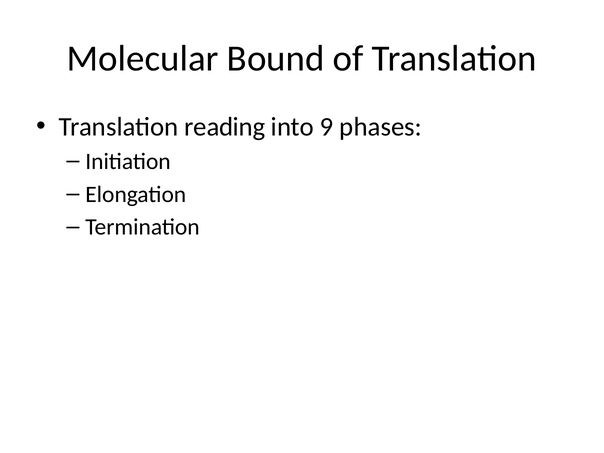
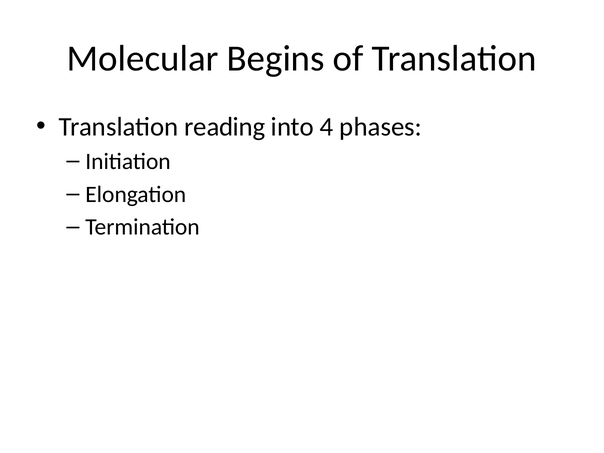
Bound: Bound -> Begins
9: 9 -> 4
